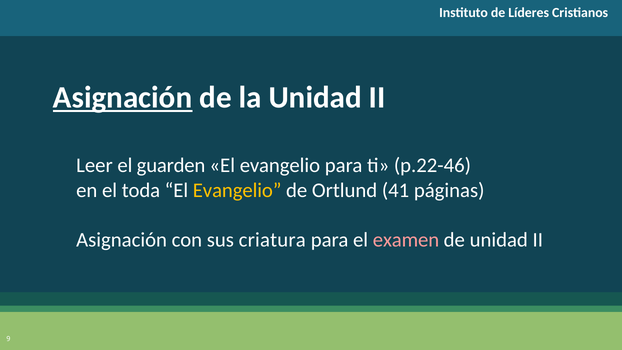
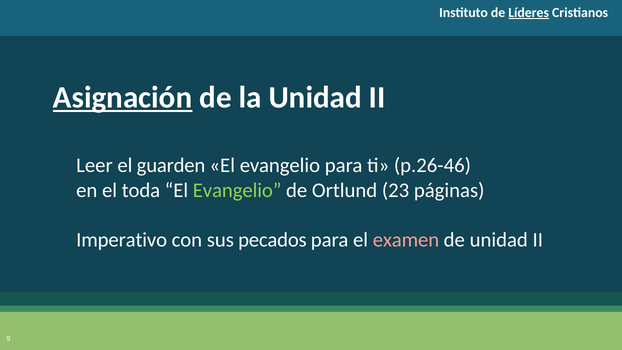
Líderes underline: none -> present
p.22-46: p.22-46 -> p.26-46
Evangelio at (237, 190) colour: yellow -> light green
41: 41 -> 23
Asignación at (122, 240): Asignación -> Imperativo
criatura: criatura -> pecados
